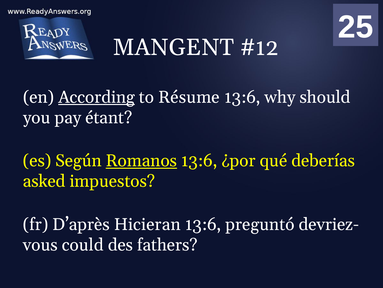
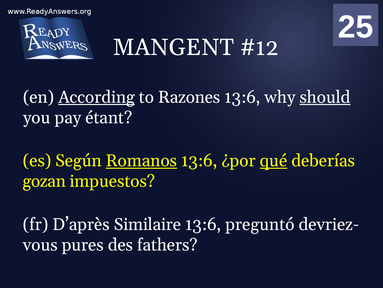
Résume: Résume -> Razones
should underline: none -> present
qué underline: none -> present
asked: asked -> gozan
Hicieran: Hicieran -> Similaire
could: could -> pures
